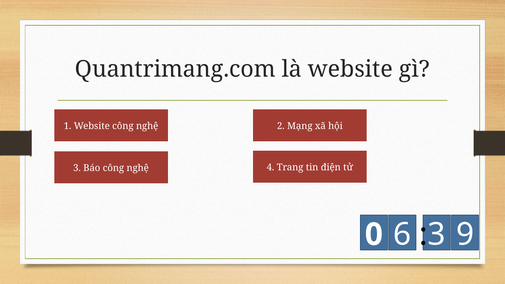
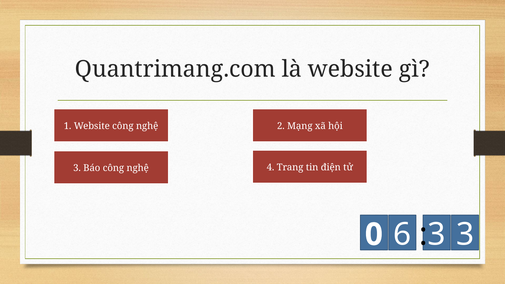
6 9: 9 -> 3
